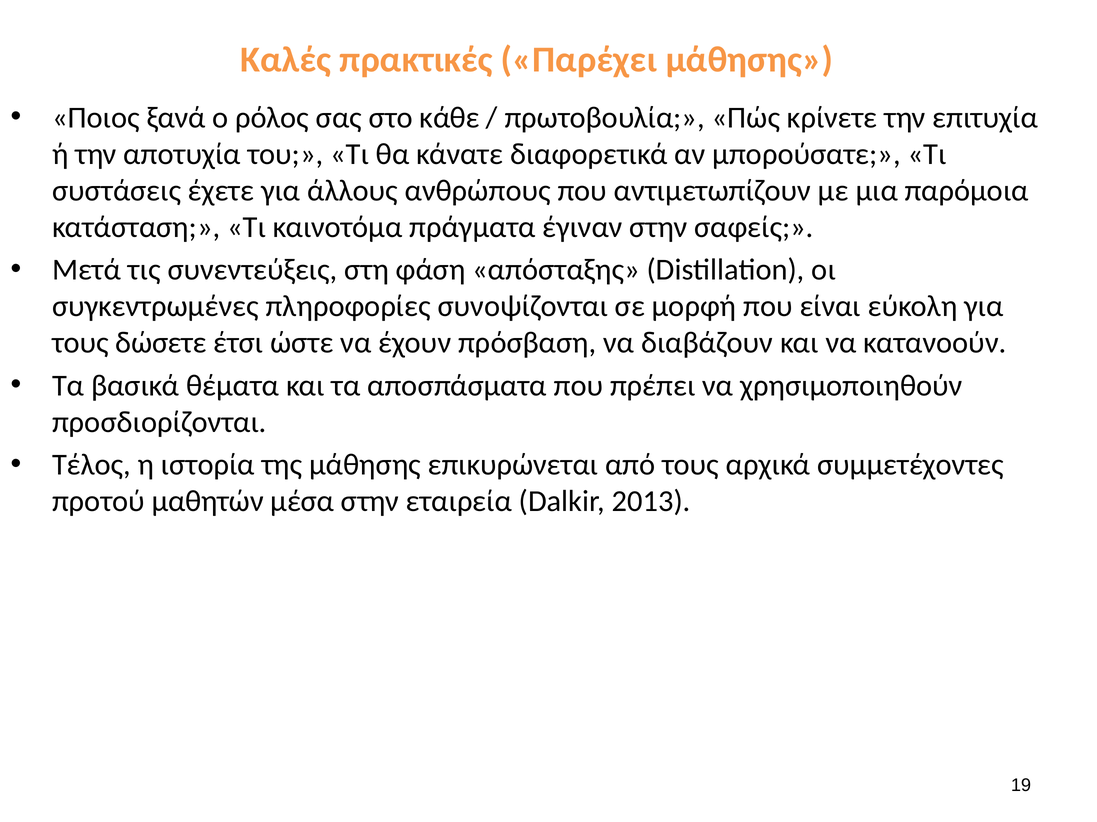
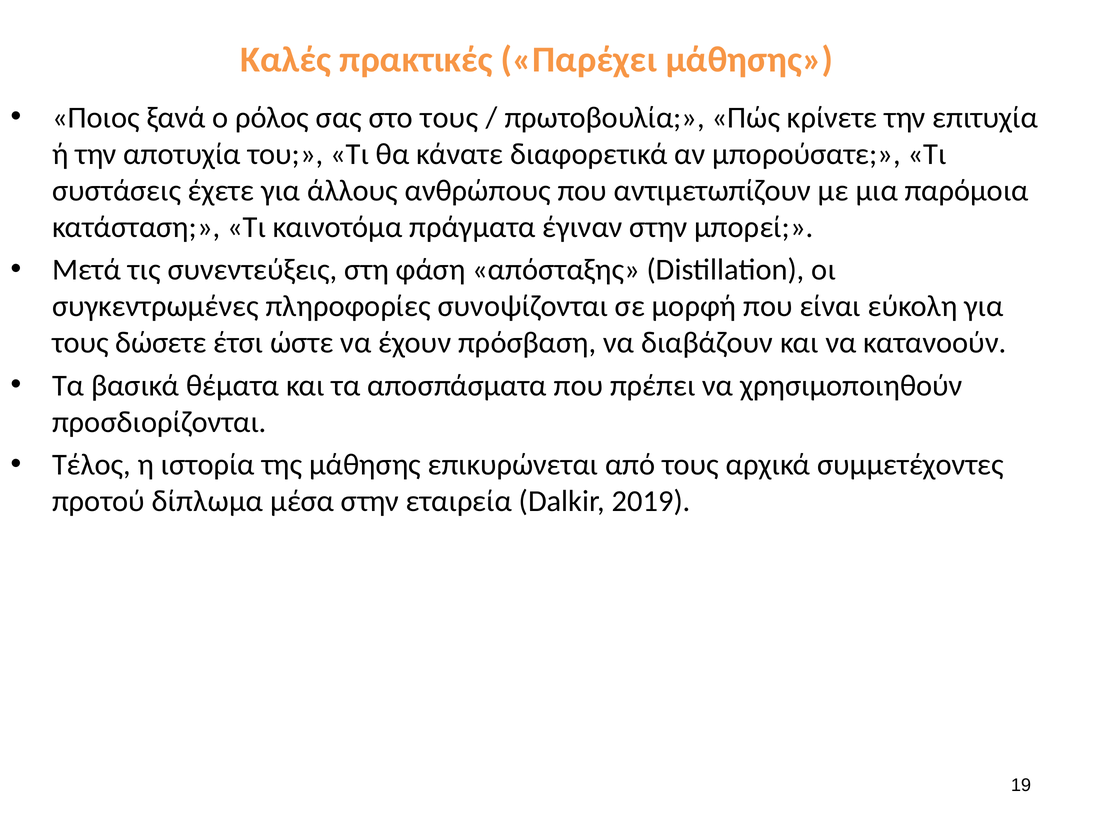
στο κάθε: κάθε -> τους
σαφείς: σαφείς -> μπορεί
μαθητών: μαθητών -> δίπλωμα
2013: 2013 -> 2019
